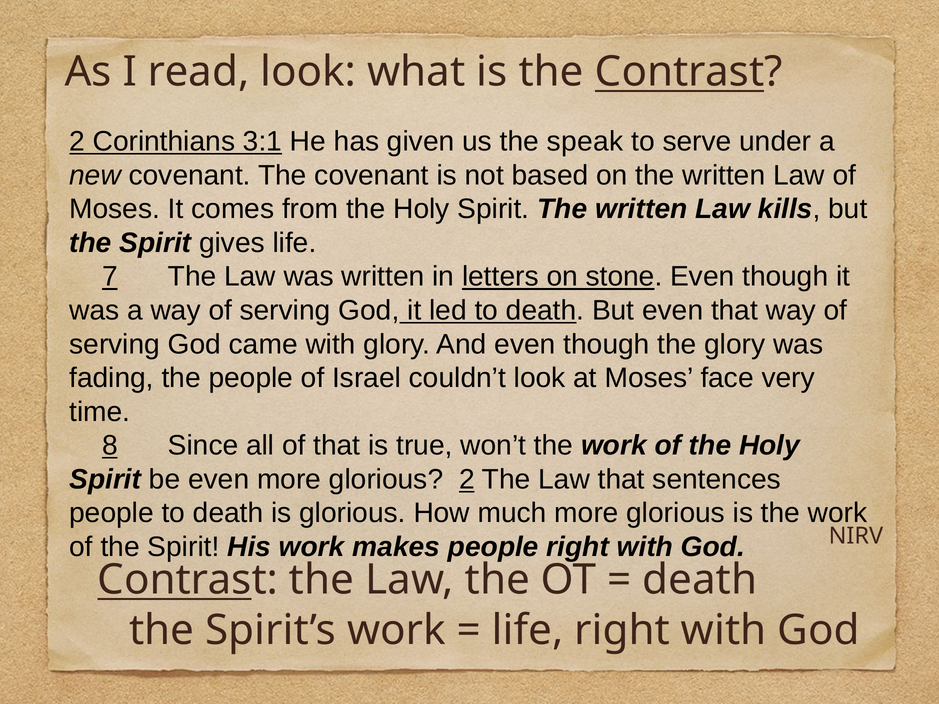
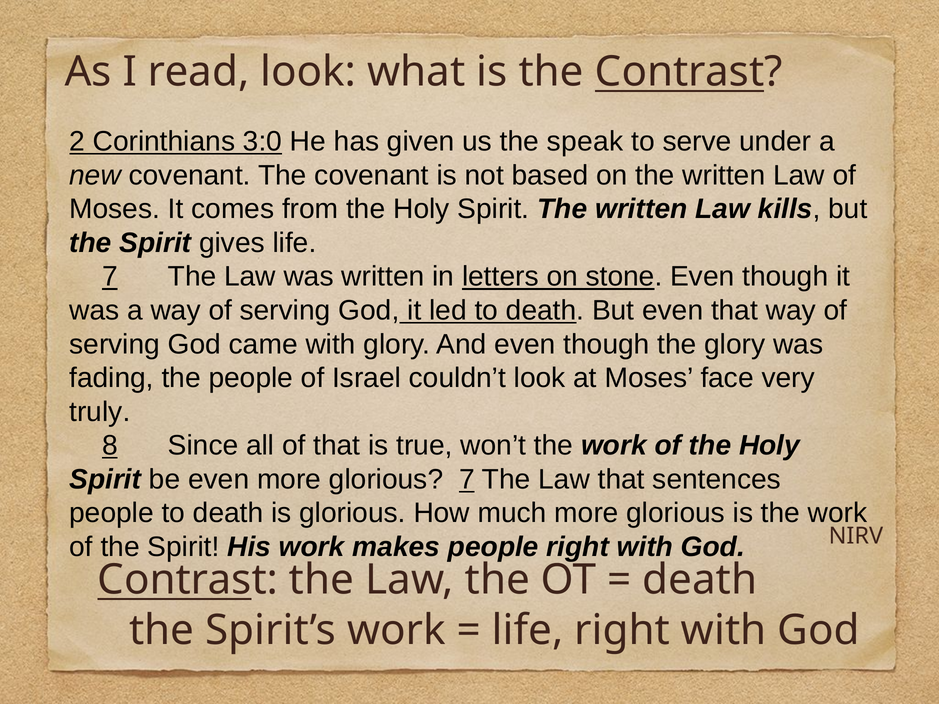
3:1: 3:1 -> 3:0
time: time -> truly
glorious 2: 2 -> 7
